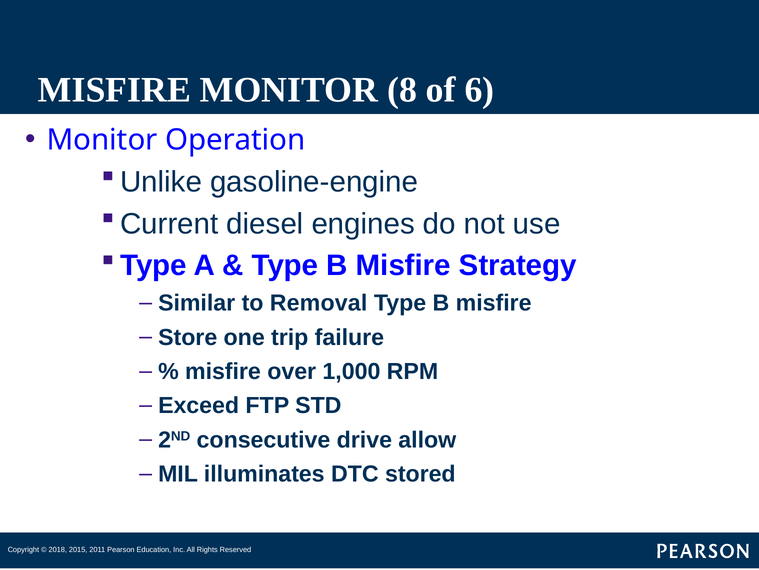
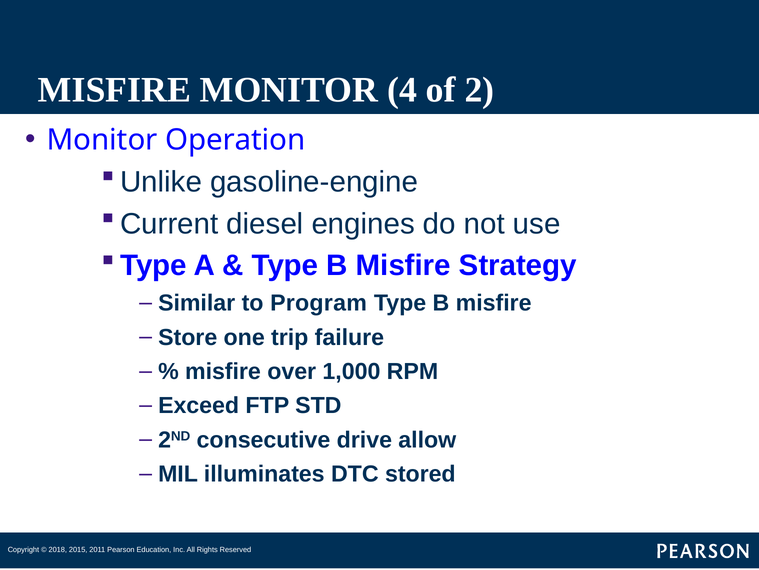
8: 8 -> 4
6: 6 -> 2
Removal: Removal -> Program
